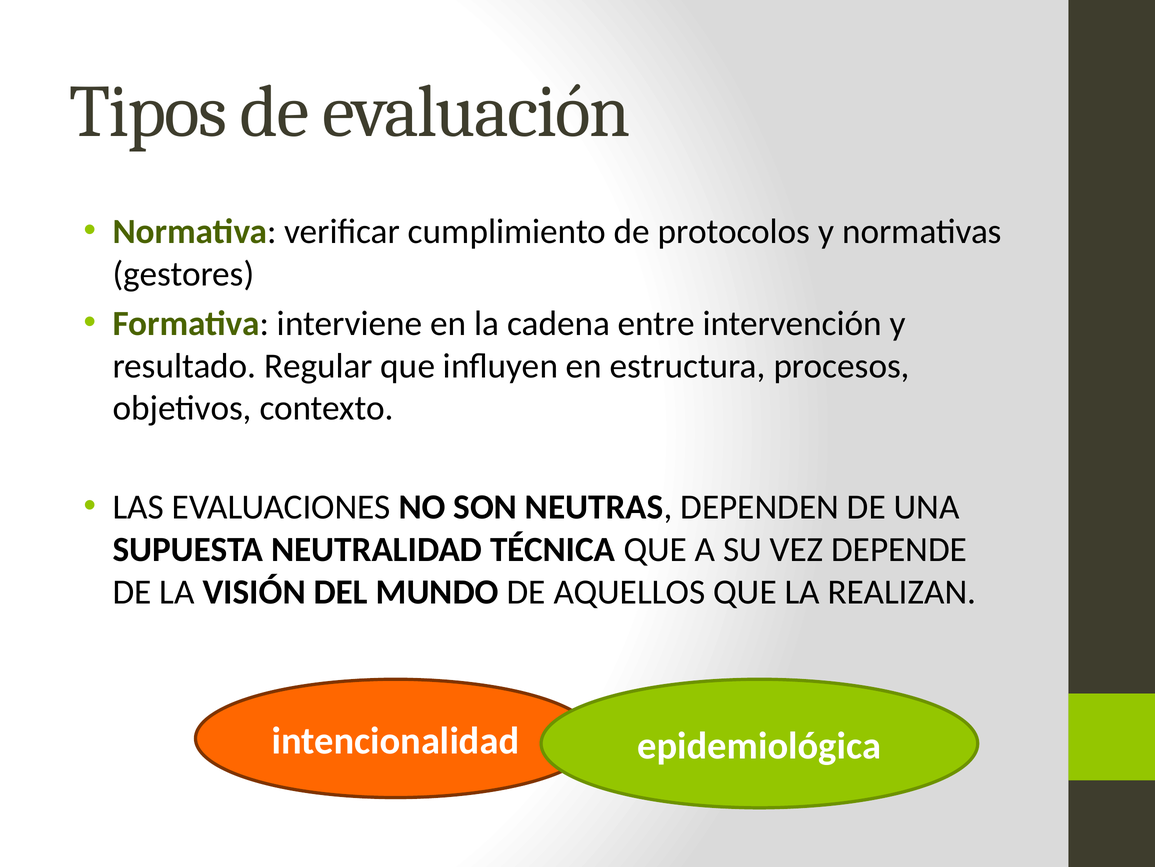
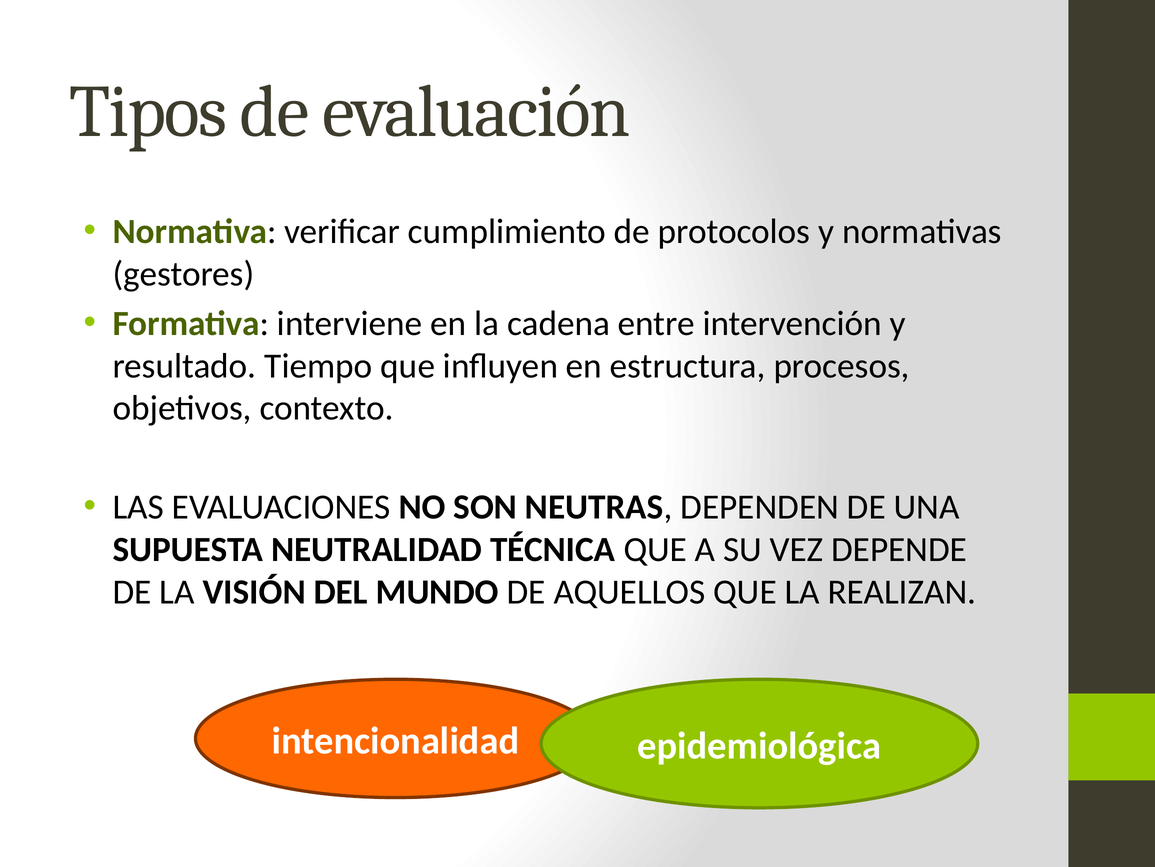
Regular: Regular -> Tiempo
